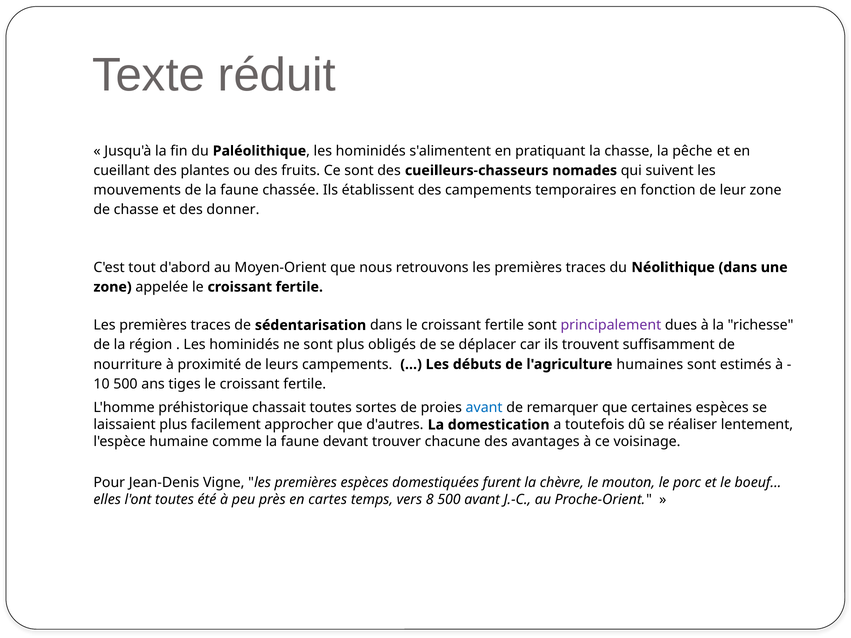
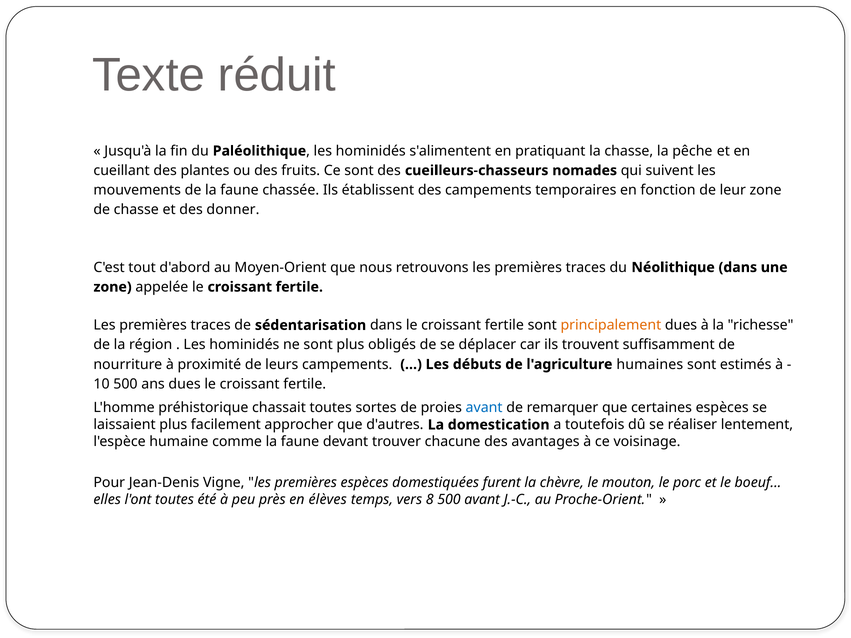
principalement colour: purple -> orange
ans tiges: tiges -> dues
cartes: cartes -> élèves
